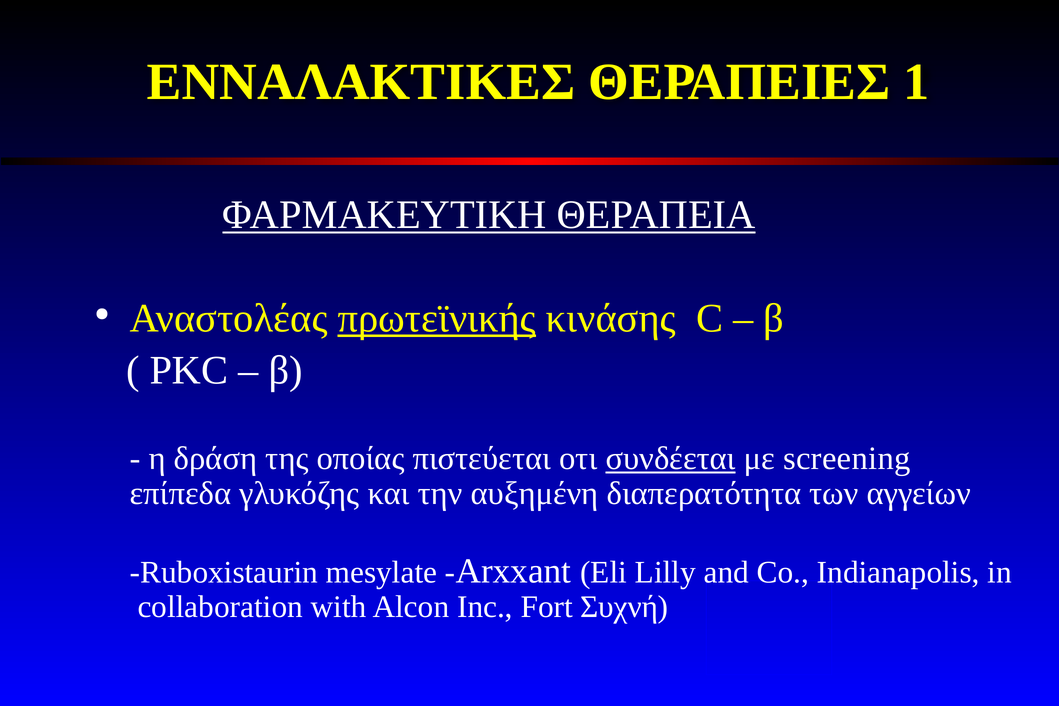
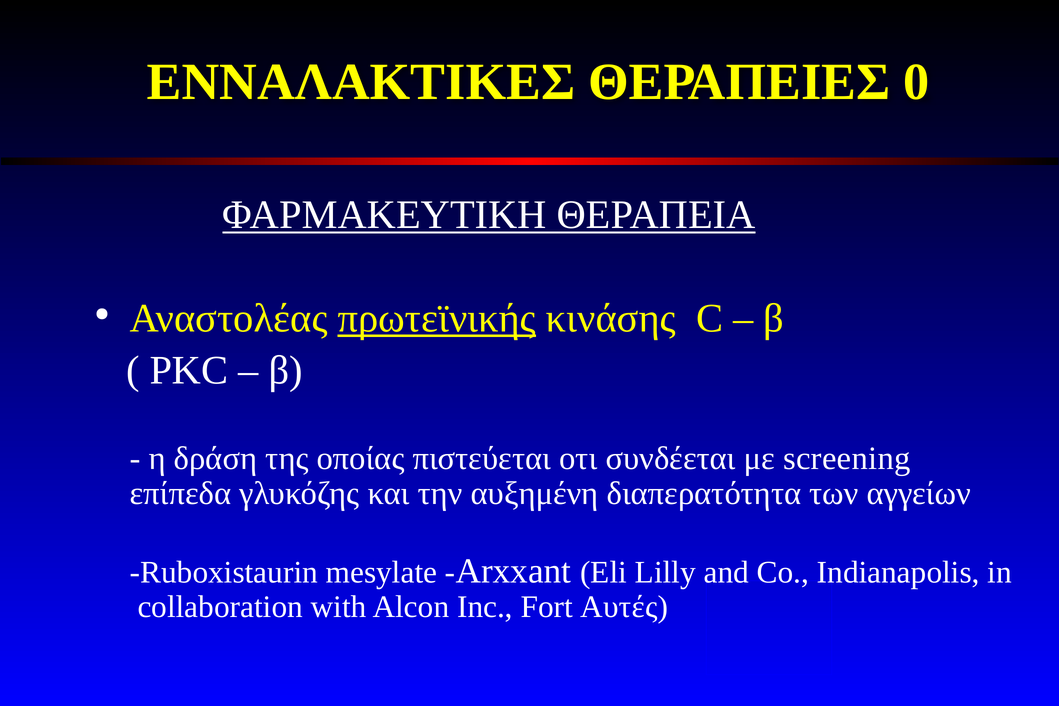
1: 1 -> 0
συνδέεται underline: present -> none
Συχνή: Συχνή -> Αυτές
